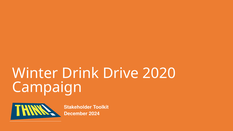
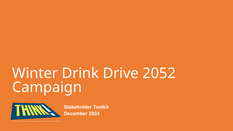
2020: 2020 -> 2052
